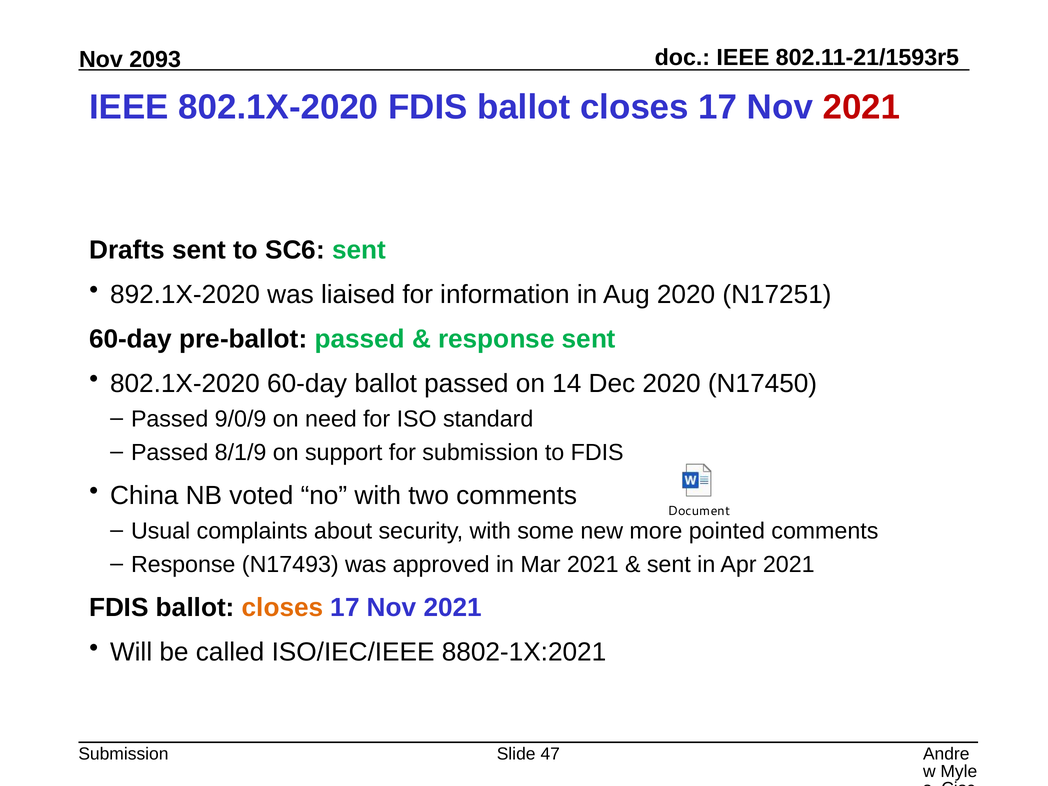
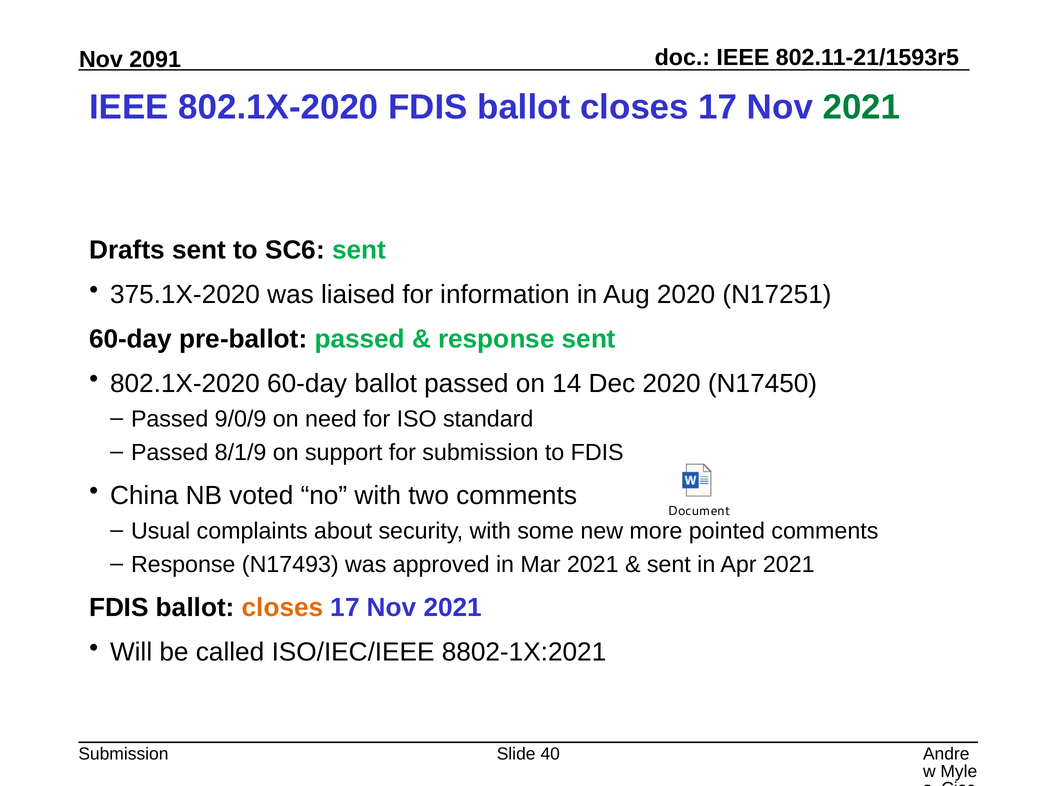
2093: 2093 -> 2091
2021 at (861, 107) colour: red -> green
892.1X-2020: 892.1X-2020 -> 375.1X-2020
47: 47 -> 40
